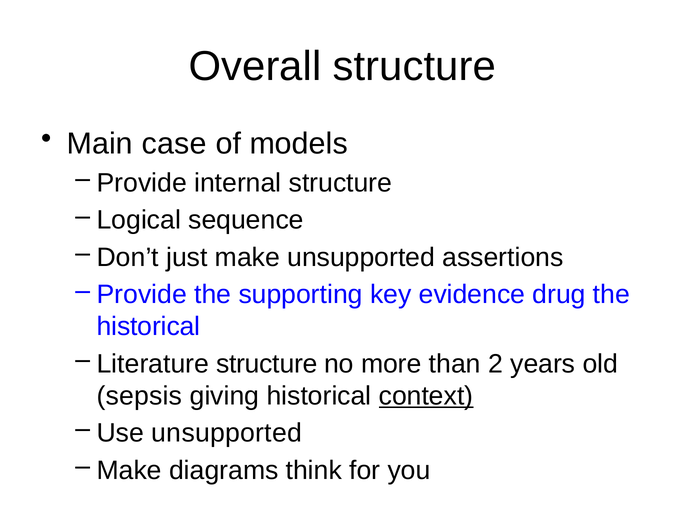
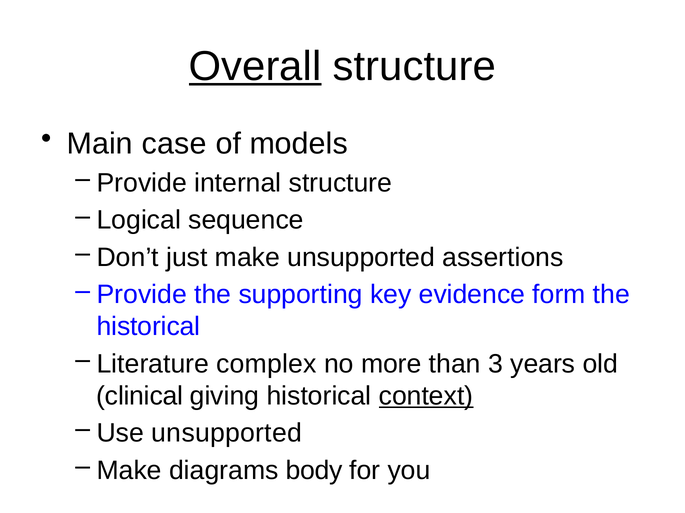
Overall underline: none -> present
drug: drug -> form
Literature structure: structure -> complex
2: 2 -> 3
sepsis: sepsis -> clinical
think: think -> body
